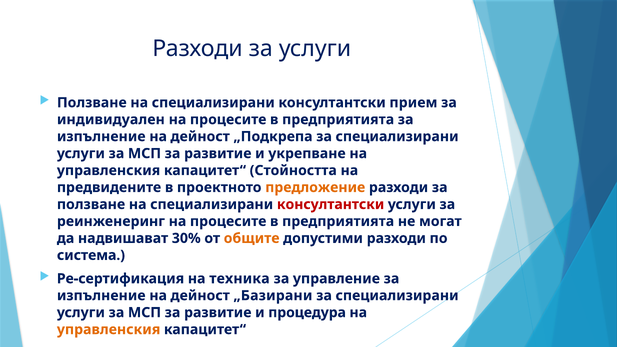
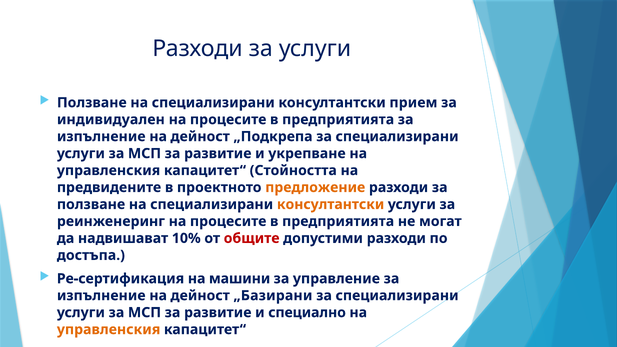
консултантски at (331, 204) colour: red -> orange
30%: 30% -> 10%
общите colour: orange -> red
система: система -> достъпа
техника: техника -> машини
процедура: процедура -> специално
